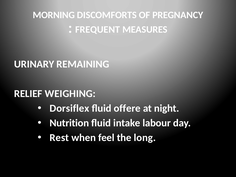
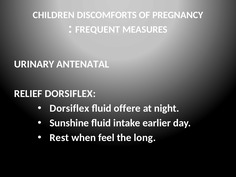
MORNING: MORNING -> CHILDREN
REMAINING: REMAINING -> ANTENATAL
RELIEF WEIGHING: WEIGHING -> DORSIFLEX
Nutrition: Nutrition -> Sunshine
labour: labour -> earlier
